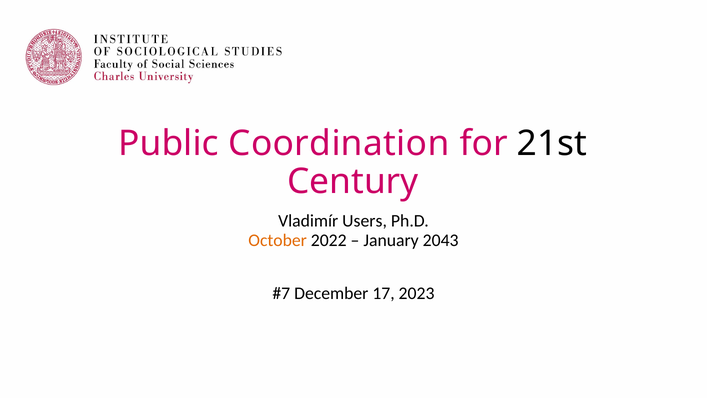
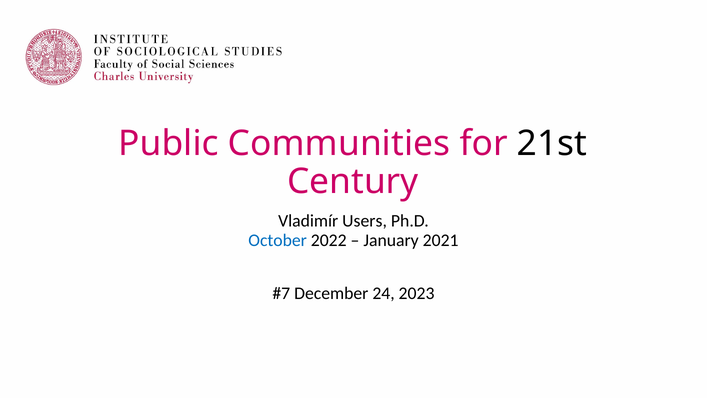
Coordination: Coordination -> Communities
October colour: orange -> blue
2043: 2043 -> 2021
17: 17 -> 24
